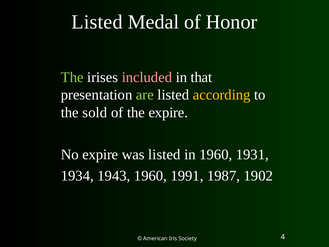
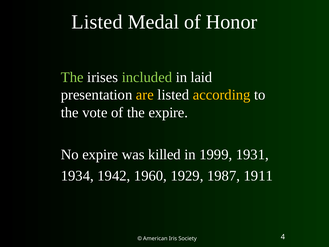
included colour: pink -> light green
that: that -> laid
are colour: light green -> yellow
sold: sold -> vote
was listed: listed -> killed
in 1960: 1960 -> 1999
1943: 1943 -> 1942
1991: 1991 -> 1929
1902: 1902 -> 1911
